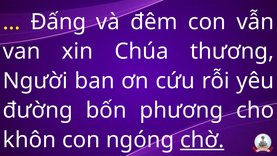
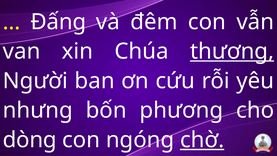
thương underline: none -> present
đường: đường -> nhưng
khôn: khôn -> dòng
